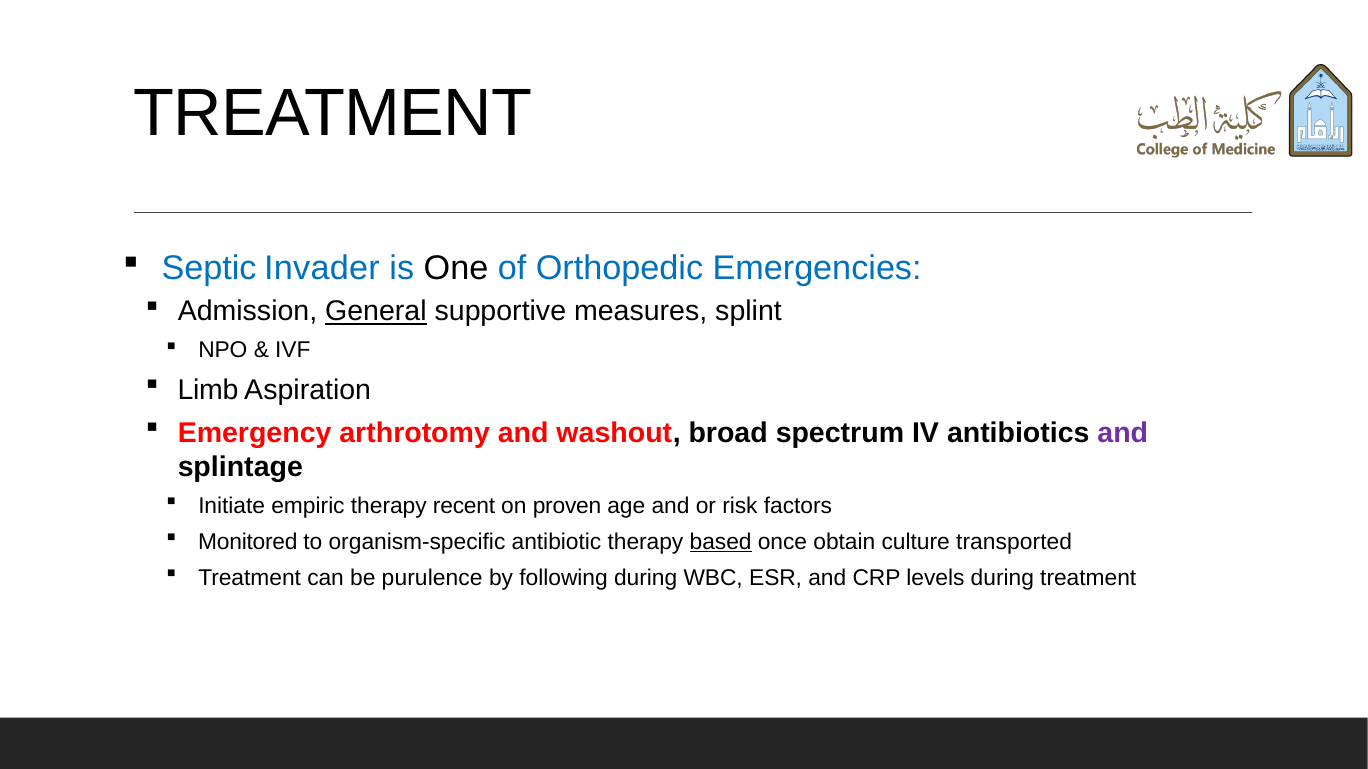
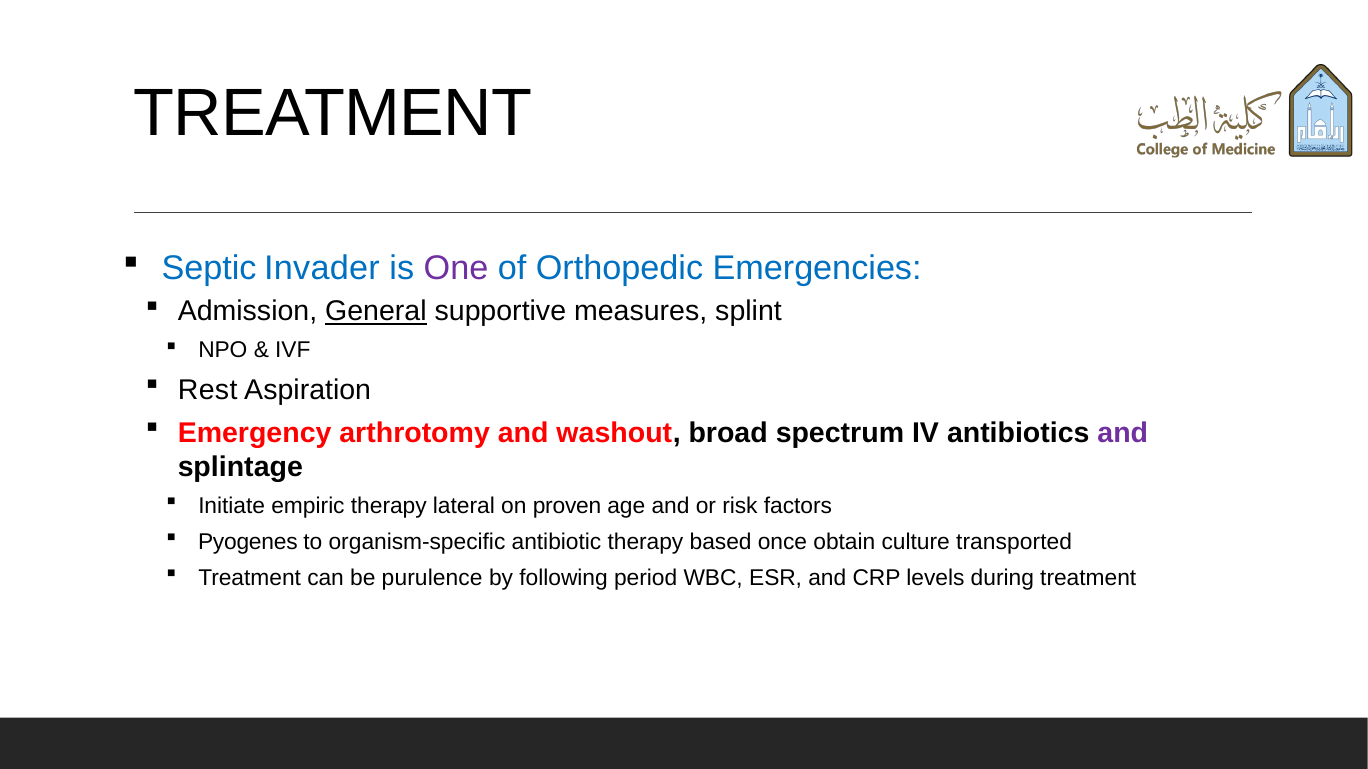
One colour: black -> purple
Limb: Limb -> Rest
recent: recent -> lateral
Monitored: Monitored -> Pyogenes
based underline: present -> none
following during: during -> period
